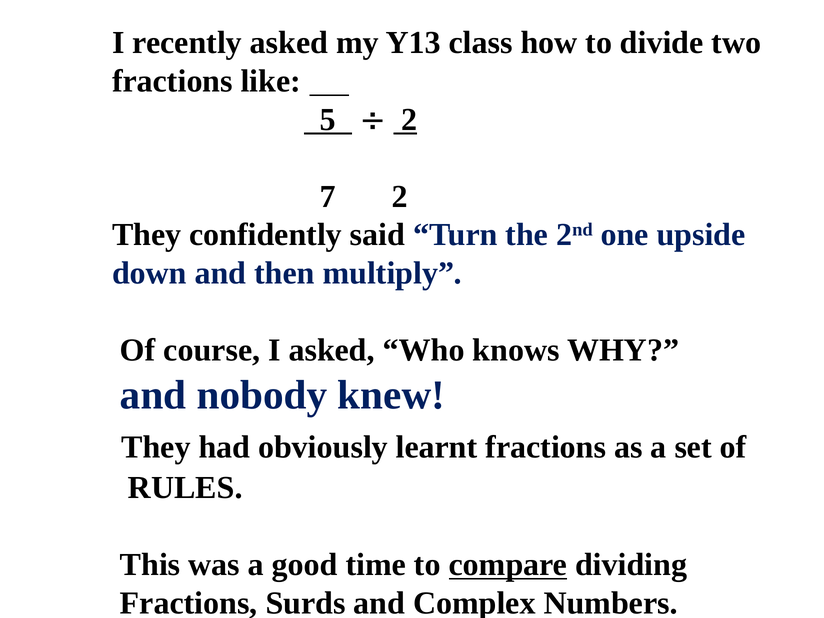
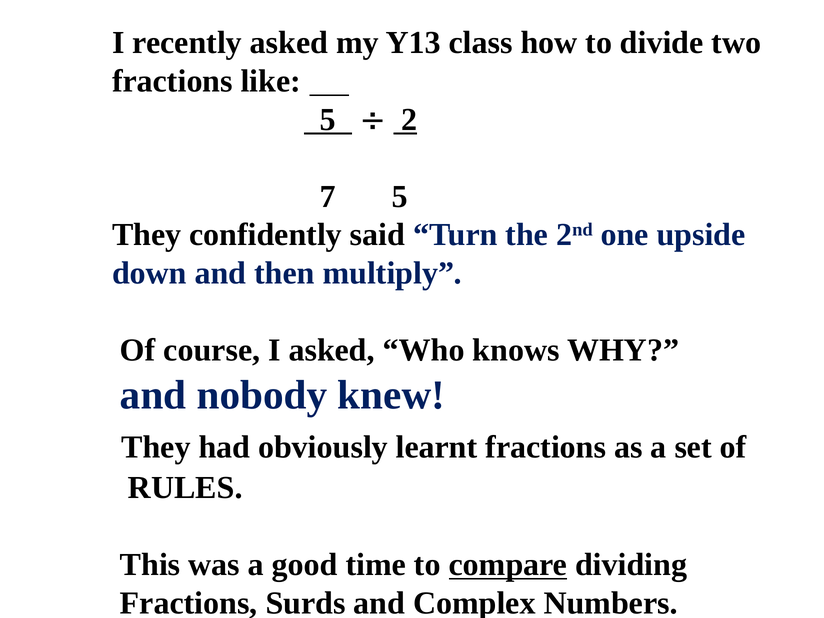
7 2: 2 -> 5
